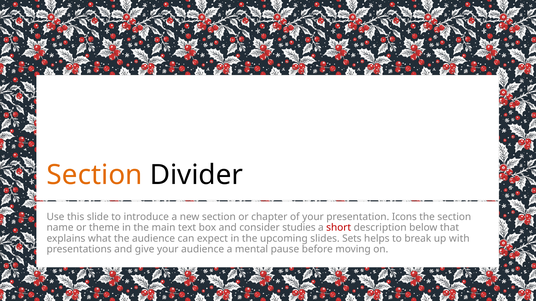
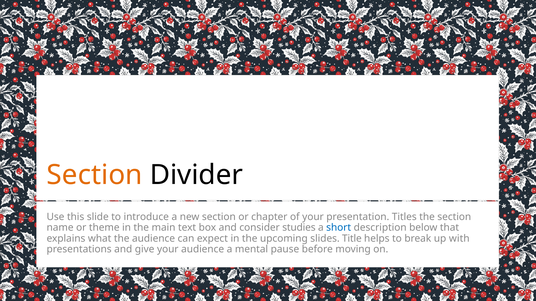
Icons: Icons -> Titles
short colour: red -> blue
Sets: Sets -> Title
